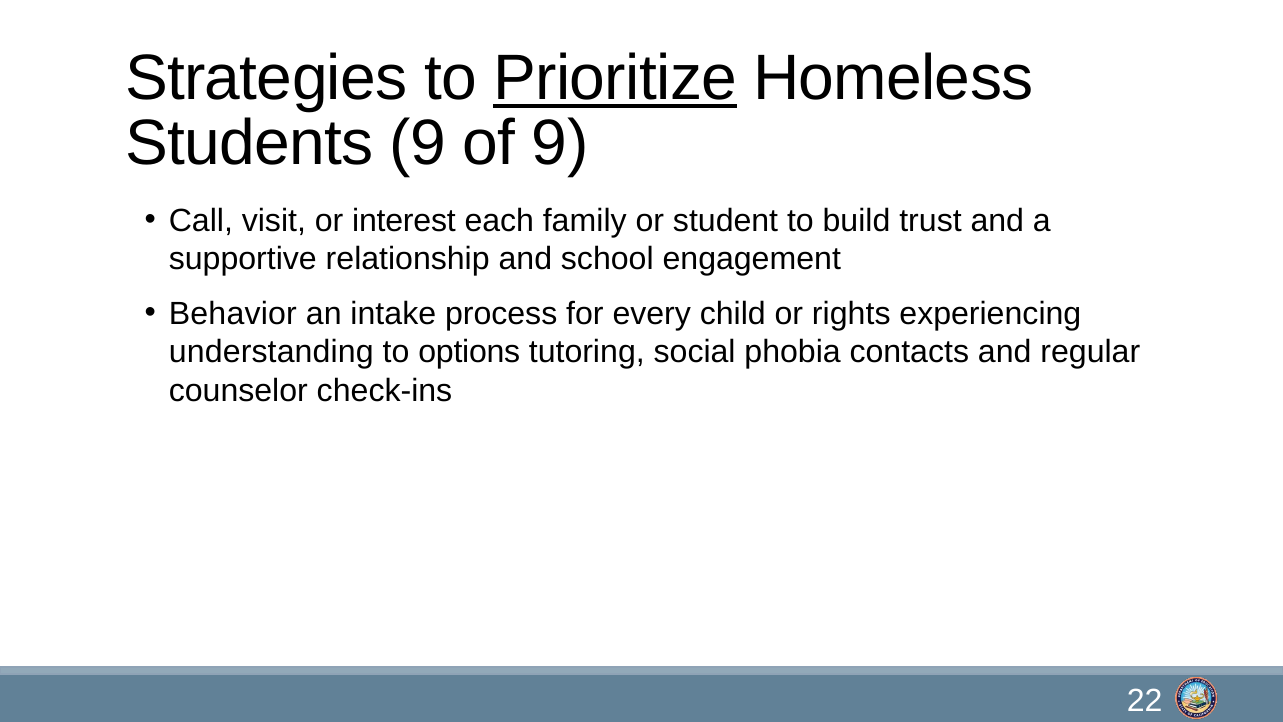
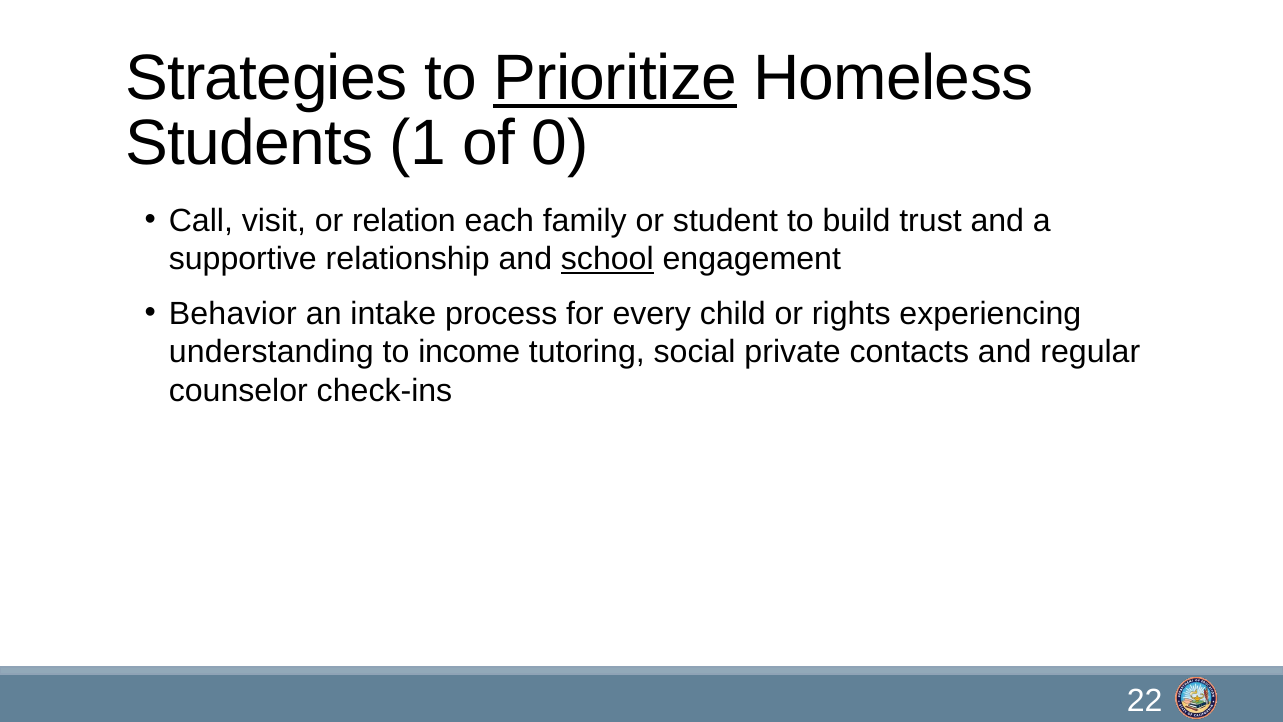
Students 9: 9 -> 1
of 9: 9 -> 0
interest: interest -> relation
school underline: none -> present
options: options -> income
phobia: phobia -> private
